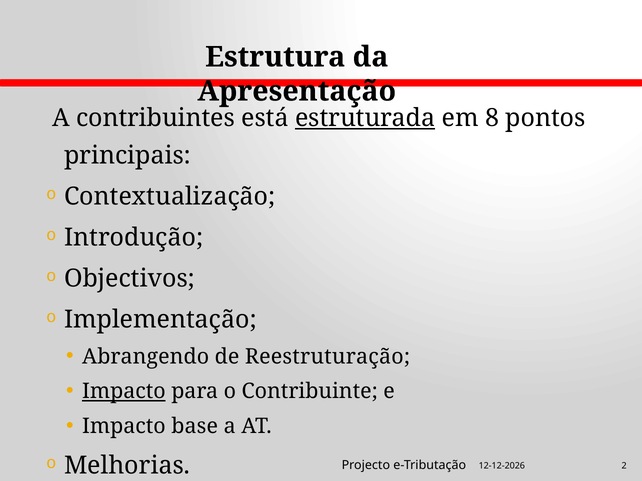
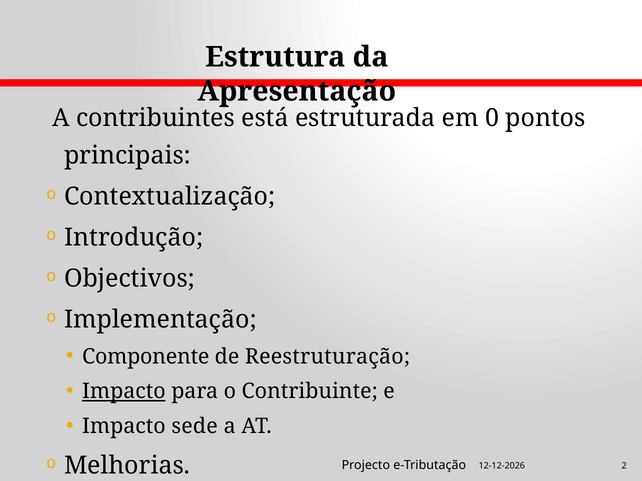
estruturada underline: present -> none
8: 8 -> 0
Abrangendo: Abrangendo -> Componente
base: base -> sede
